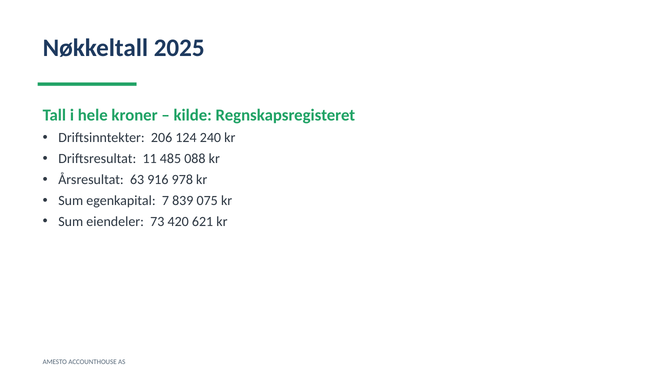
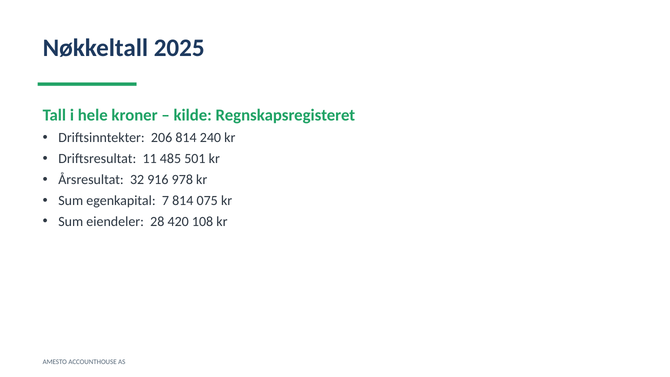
206 124: 124 -> 814
088: 088 -> 501
63: 63 -> 32
7 839: 839 -> 814
73: 73 -> 28
621: 621 -> 108
